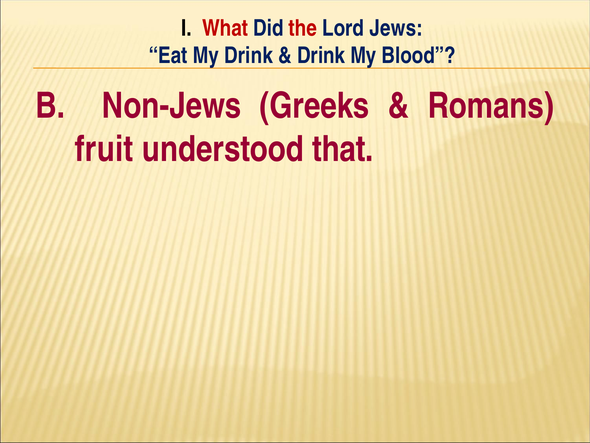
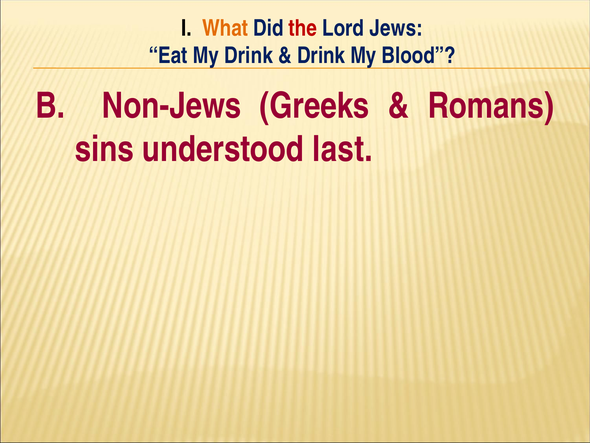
What colour: red -> orange
fruit: fruit -> sins
that: that -> last
